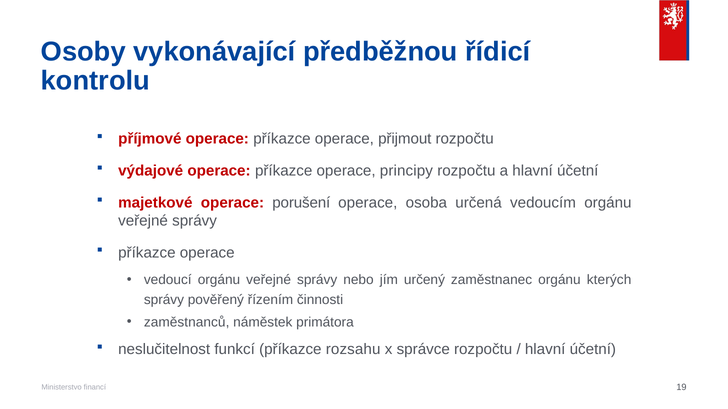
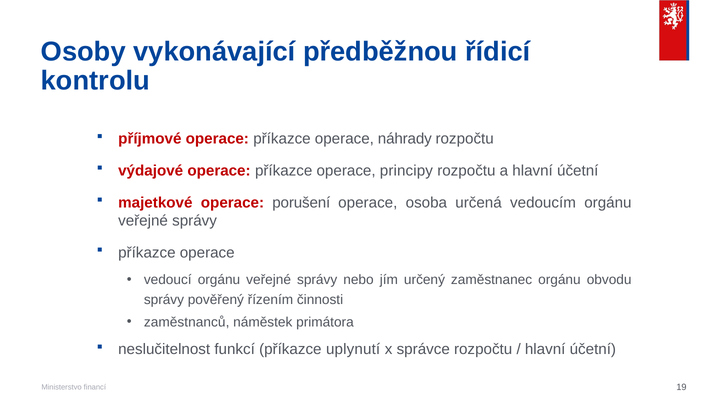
přijmout: přijmout -> náhrady
kterých: kterých -> obvodu
rozsahu: rozsahu -> uplynutí
